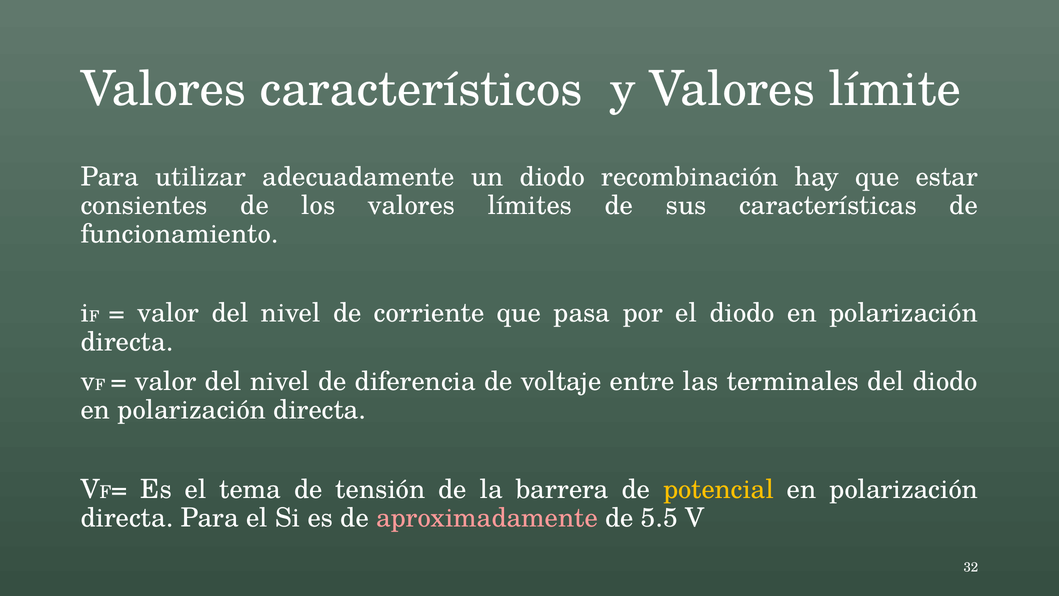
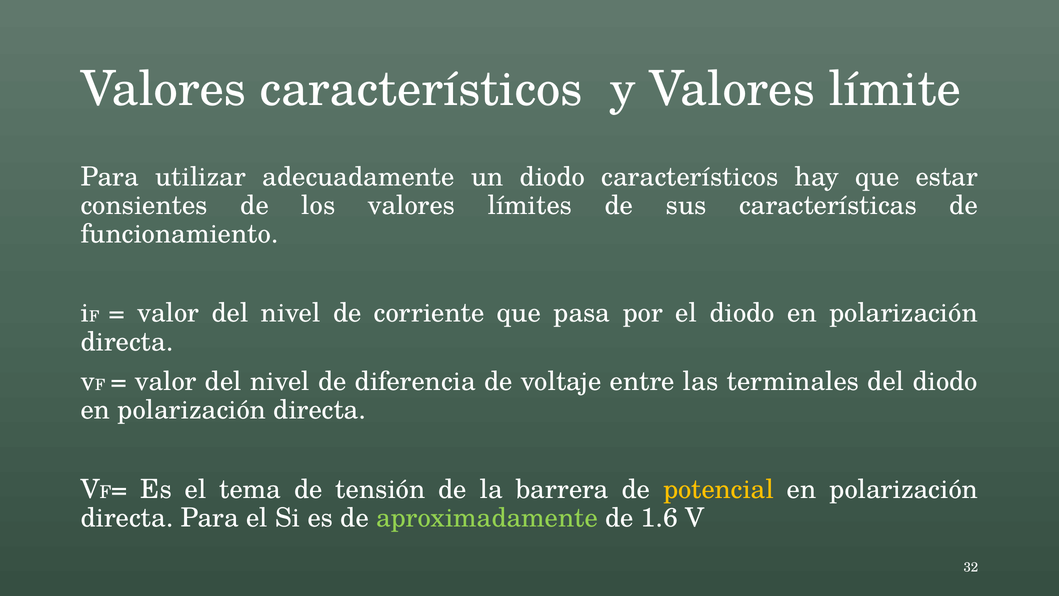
diodo recombinación: recombinación -> característicos
aproximadamente colour: pink -> light green
5.5: 5.5 -> 1.6
